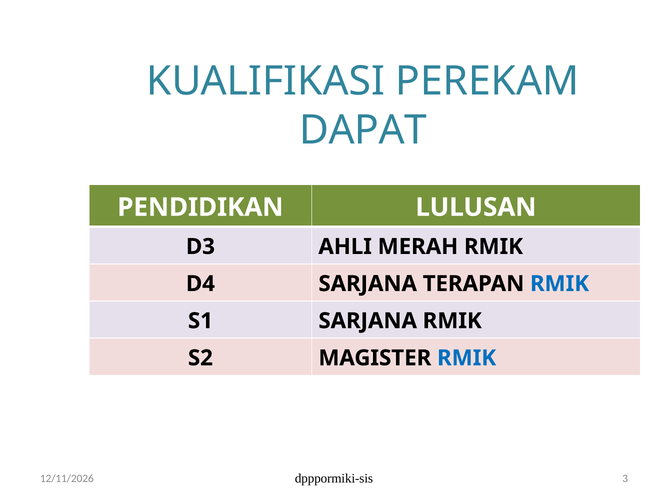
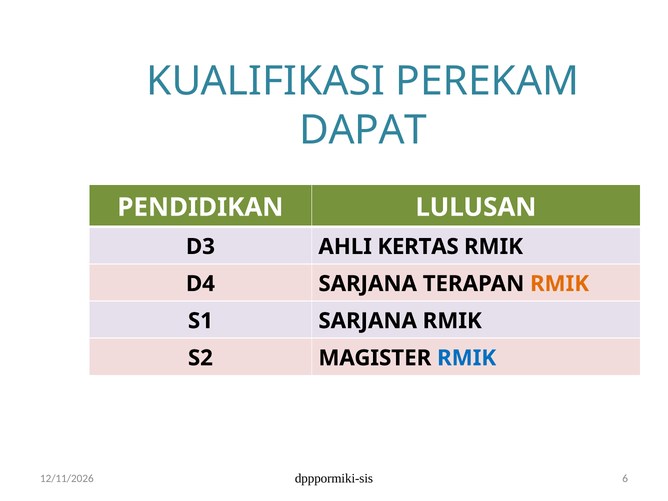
MERAH: MERAH -> KERTAS
RMIK at (560, 284) colour: blue -> orange
3: 3 -> 6
